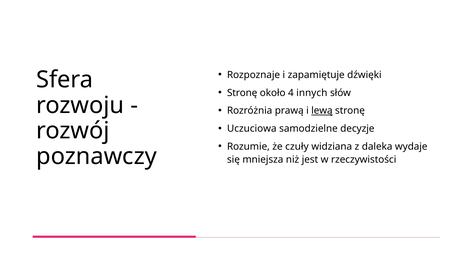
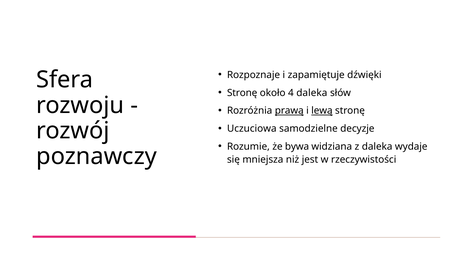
4 innych: innych -> daleka
prawą underline: none -> present
czuły: czuły -> bywa
